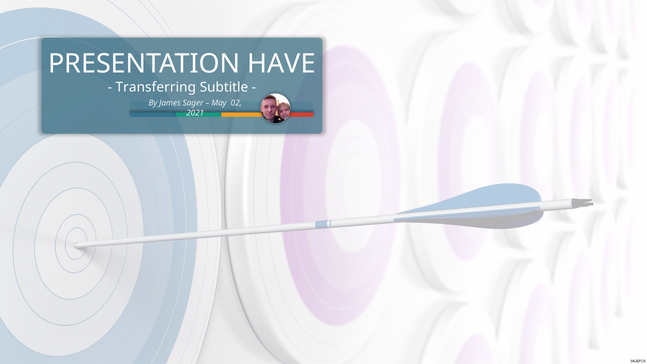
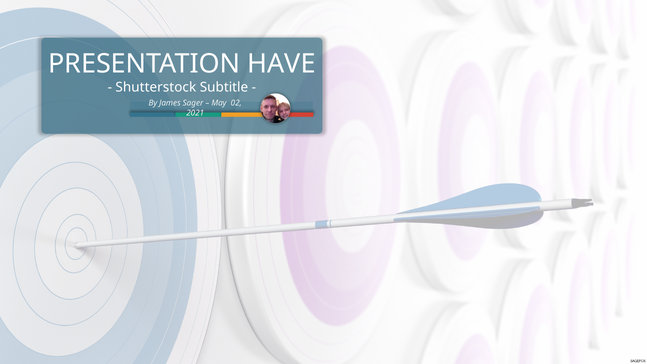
Transferring: Transferring -> Shutterstock
